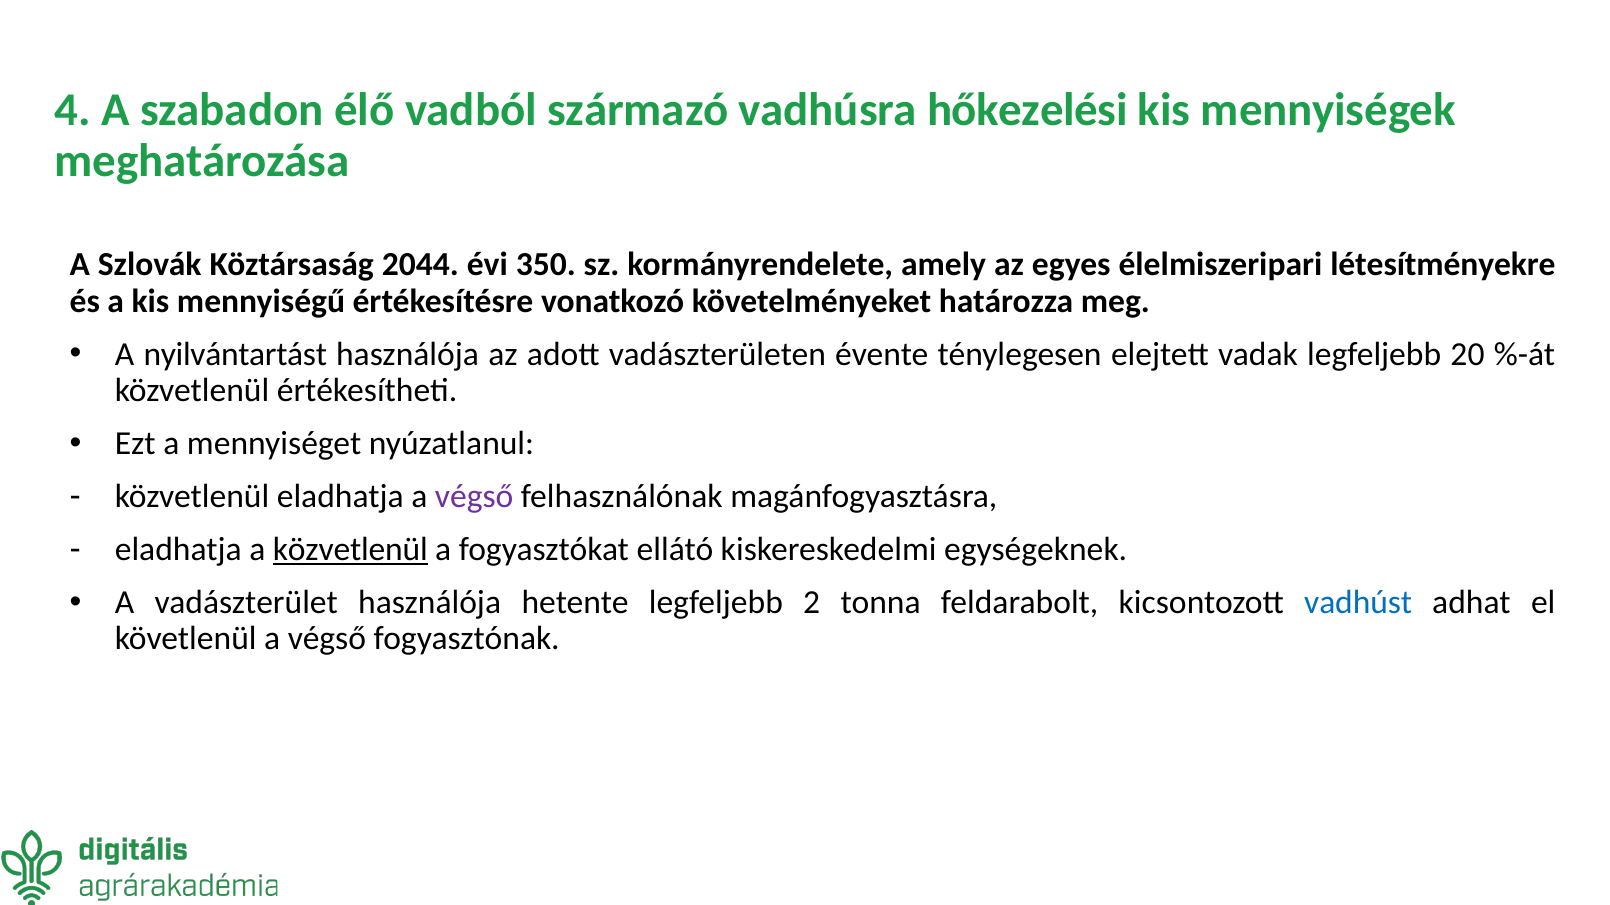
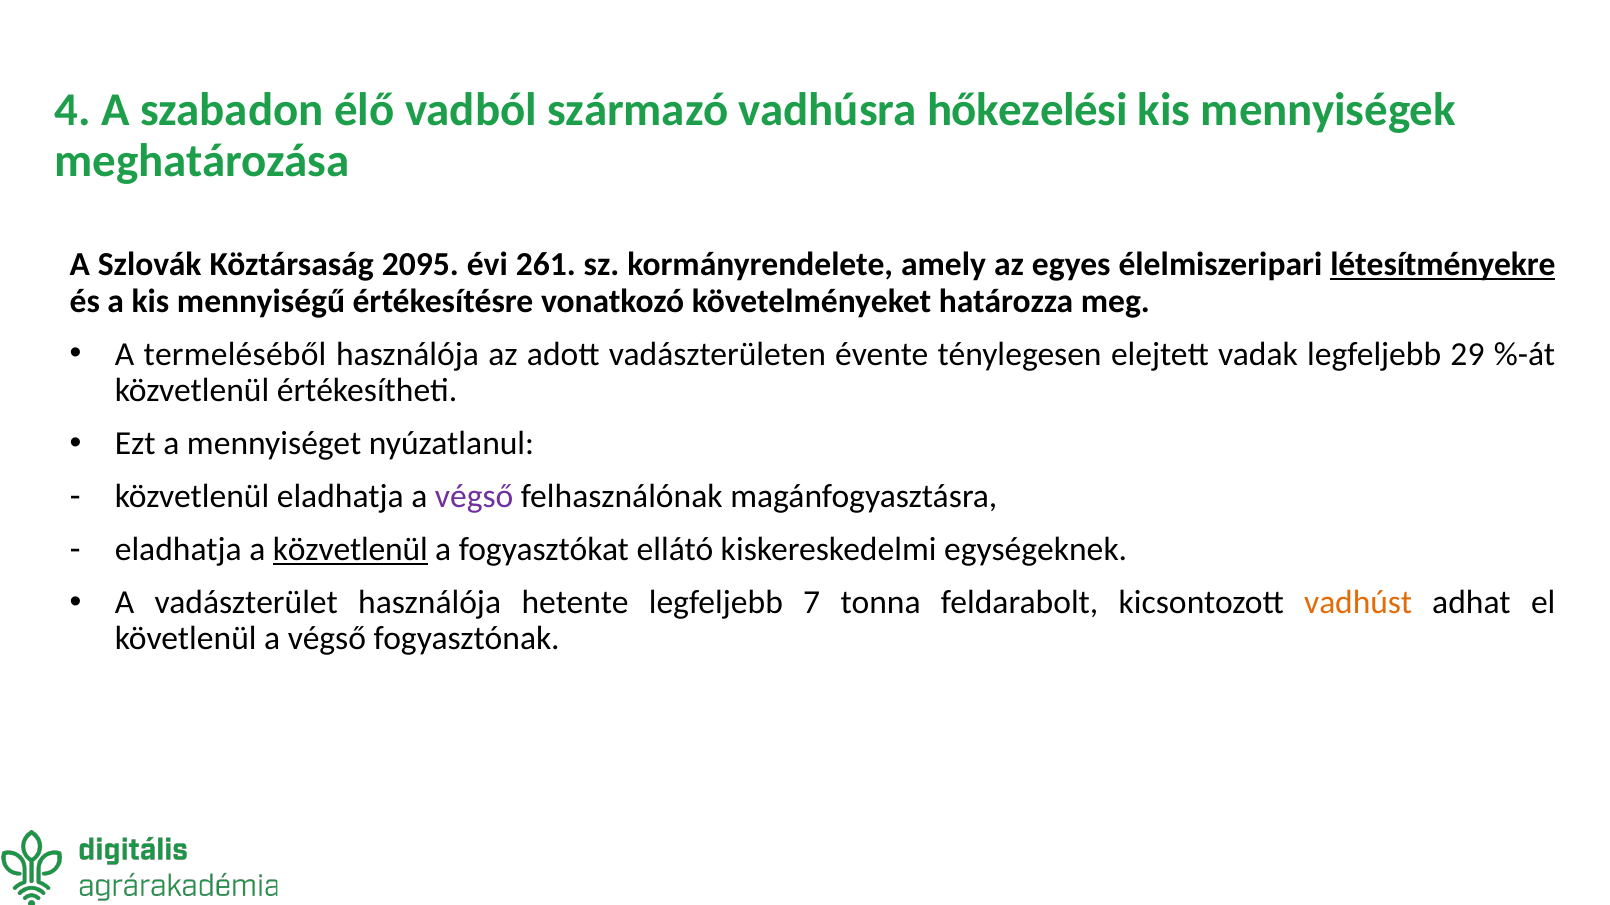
2044: 2044 -> 2095
350: 350 -> 261
létesítményekre underline: none -> present
nyilvántartást: nyilvántartást -> termeléséből
20: 20 -> 29
2: 2 -> 7
vadhúst colour: blue -> orange
